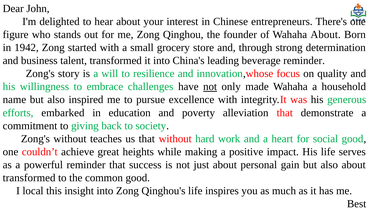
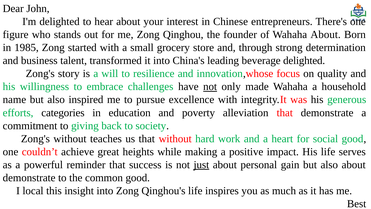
1942: 1942 -> 1985
beverage reminder: reminder -> delighted
embarked: embarked -> categories
just underline: none -> present
transformed at (29, 177): transformed -> demonstrate
